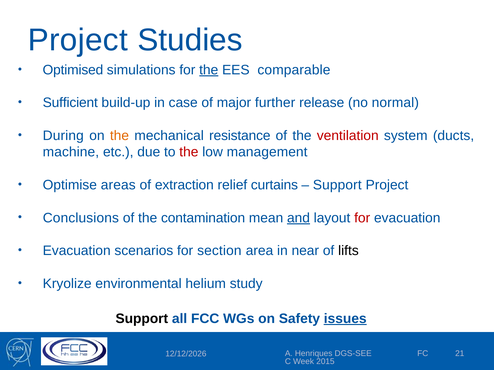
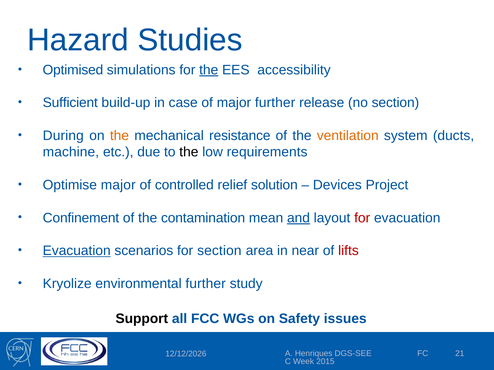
Project at (78, 40): Project -> Hazard
comparable: comparable -> accessibility
no normal: normal -> section
ventilation colour: red -> orange
the at (189, 152) colour: red -> black
management: management -> requirements
Optimise areas: areas -> major
extraction: extraction -> controlled
curtains: curtains -> solution
Support at (337, 185): Support -> Devices
Conclusions: Conclusions -> Confinement
Evacuation at (77, 251) underline: none -> present
lifts colour: black -> red
environmental helium: helium -> further
issues underline: present -> none
